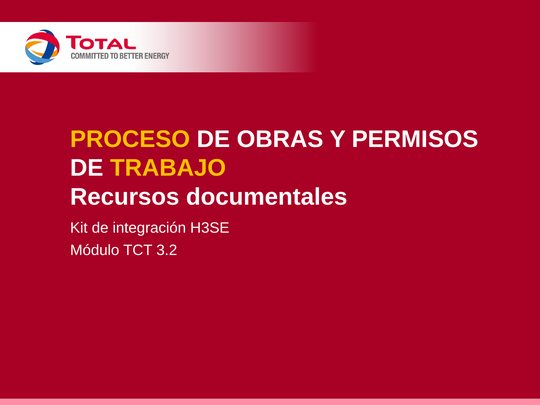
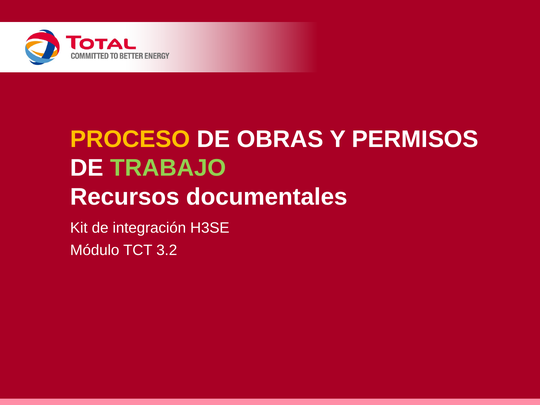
TRABAJO colour: yellow -> light green
